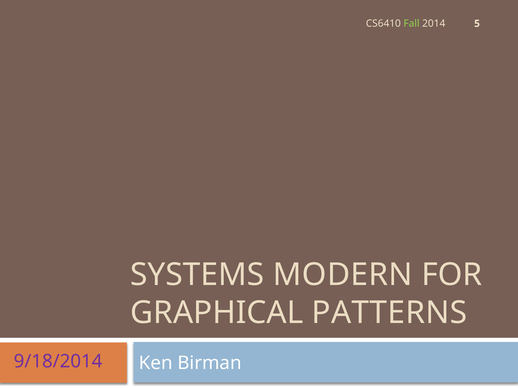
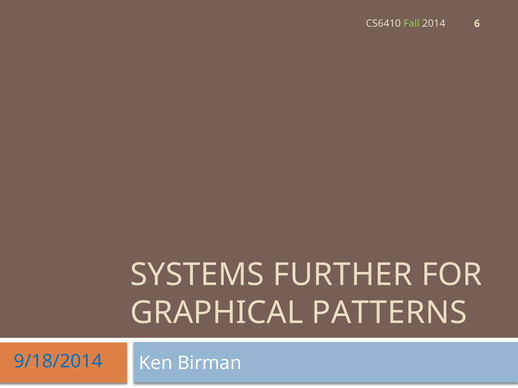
5: 5 -> 6
MODERN: MODERN -> FURTHER
9/18/2014 colour: purple -> blue
